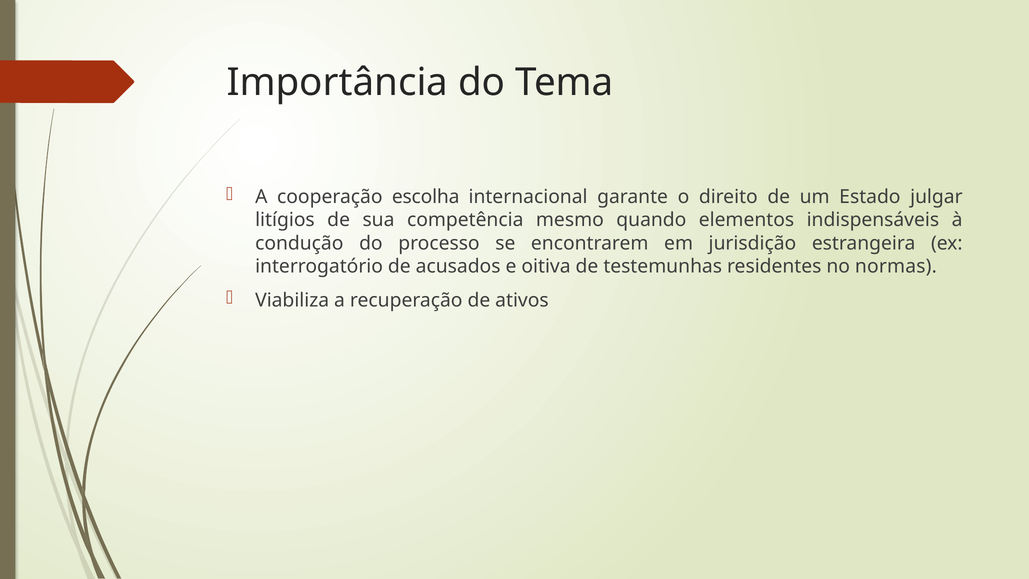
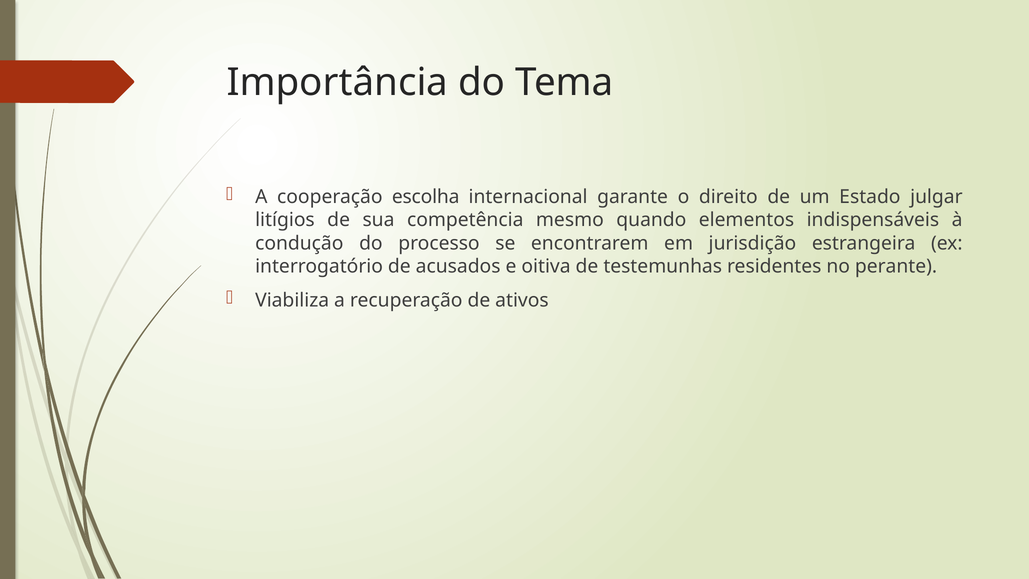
normas: normas -> perante
